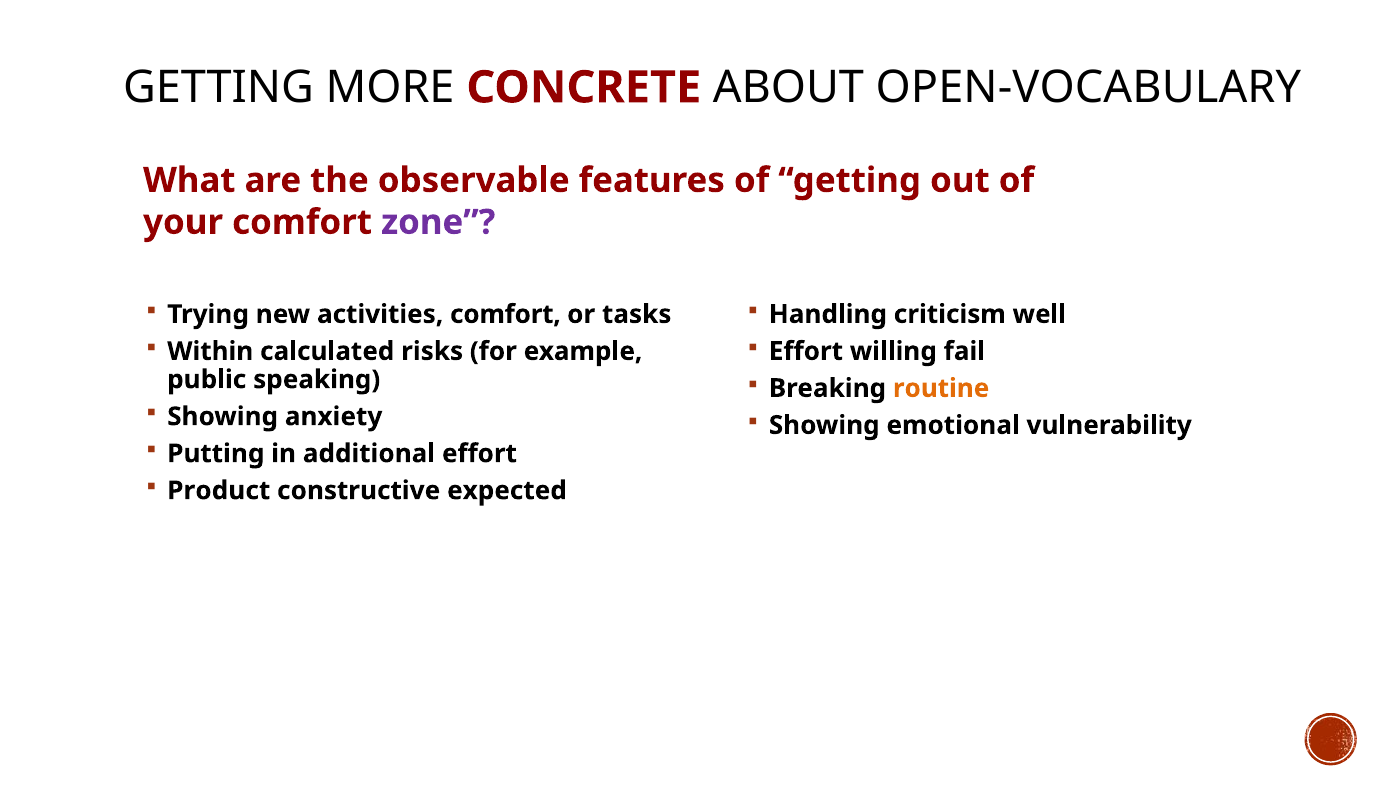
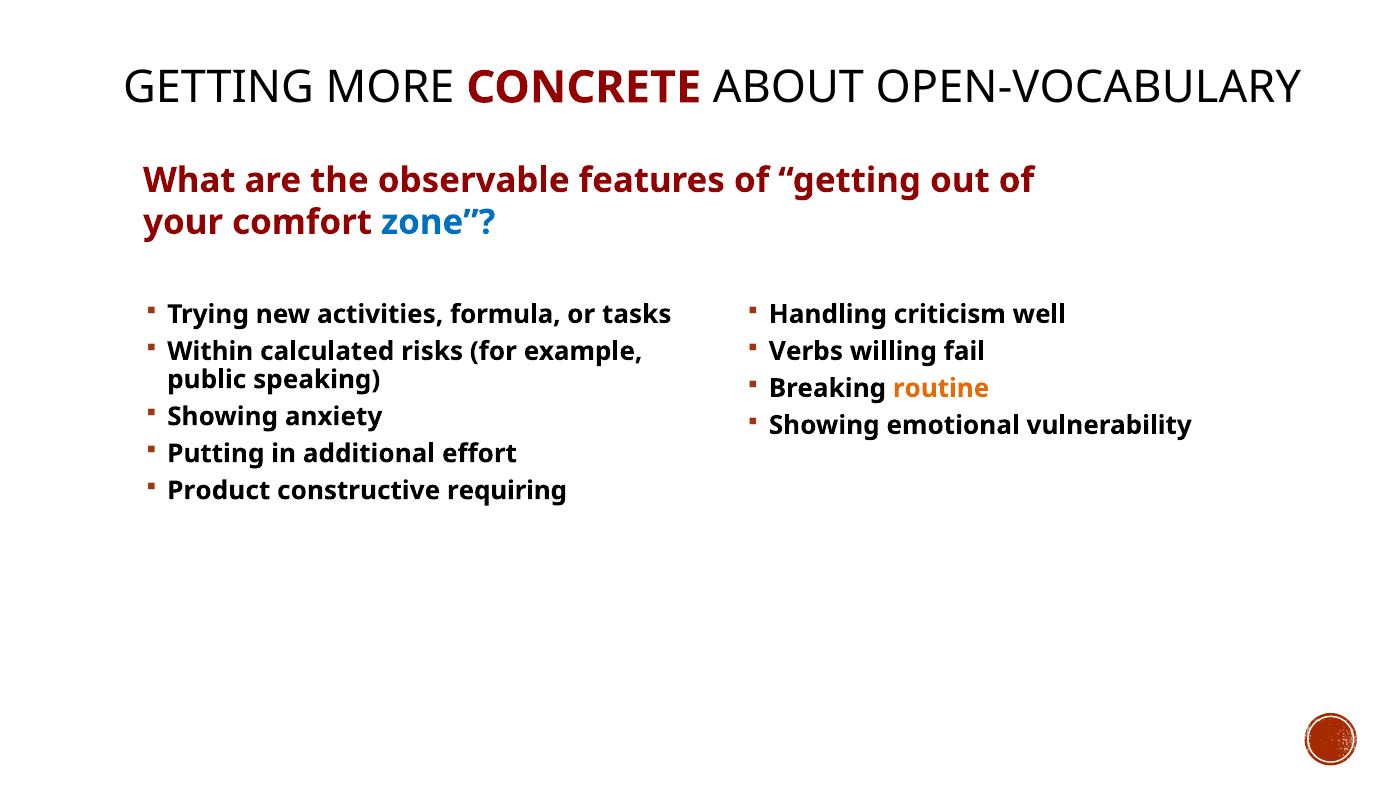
zone colour: purple -> blue
activities comfort: comfort -> formula
Effort at (806, 351): Effort -> Verbs
expected: expected -> requiring
